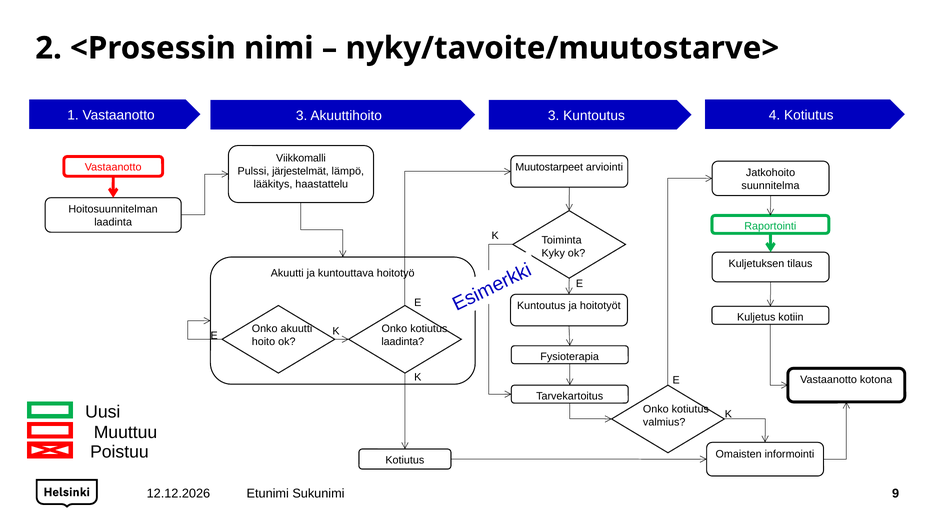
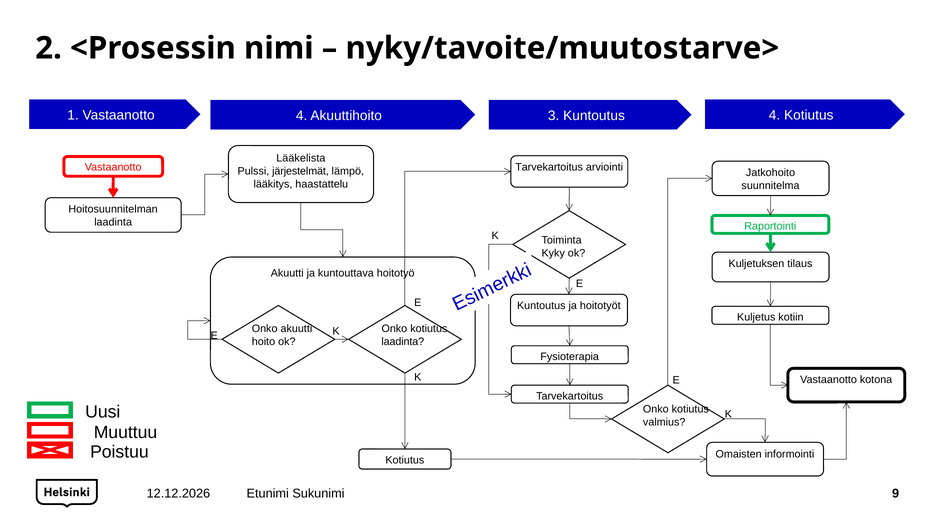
Vastaanotto 3: 3 -> 4
Viikkomalli: Viikkomalli -> Lääkelista
Muutostarpeet at (549, 167): Muutostarpeet -> Tarvekartoitus
